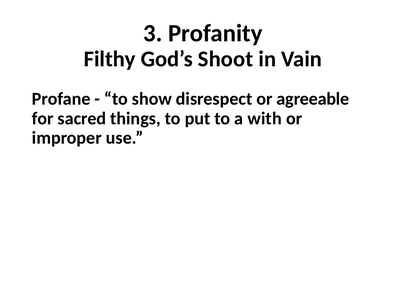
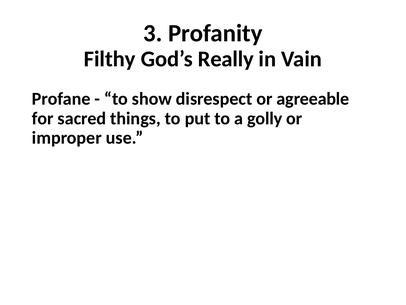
Shoot: Shoot -> Really
with: with -> golly
